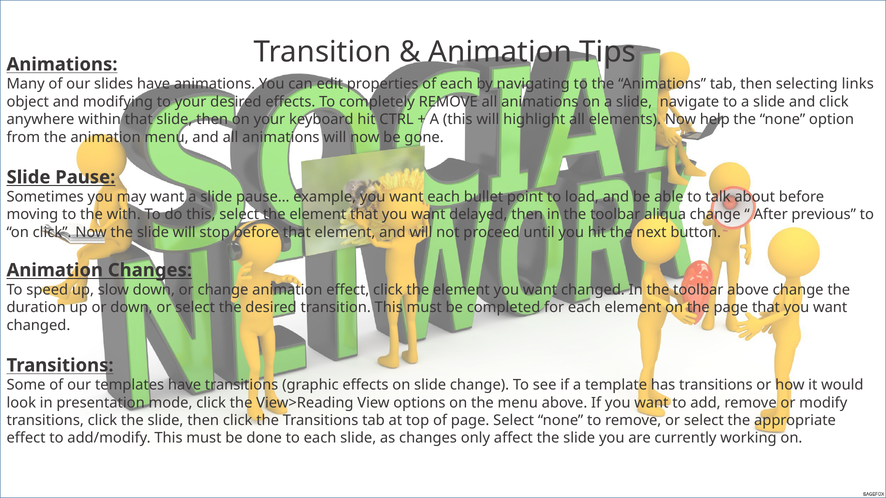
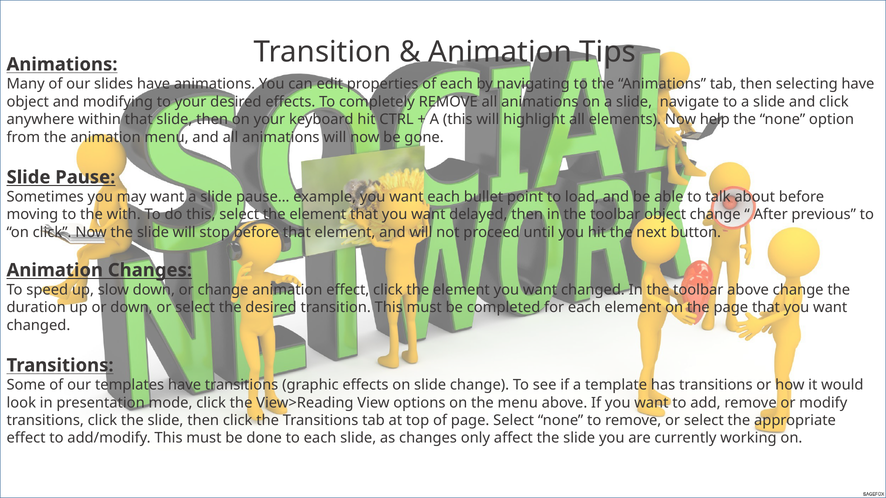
selecting links: links -> have
toolbar aliqua: aliqua -> object
